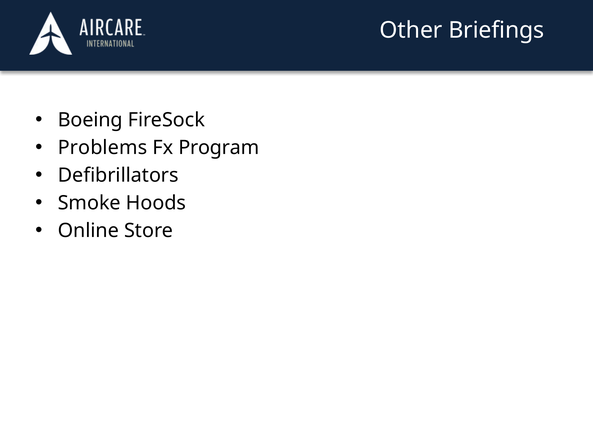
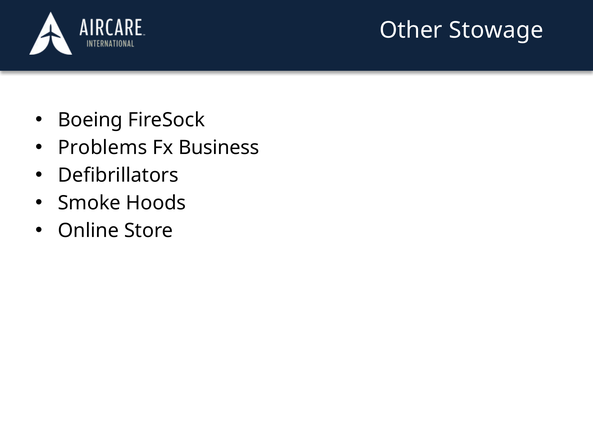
Briefings: Briefings -> Stowage
Program: Program -> Business
